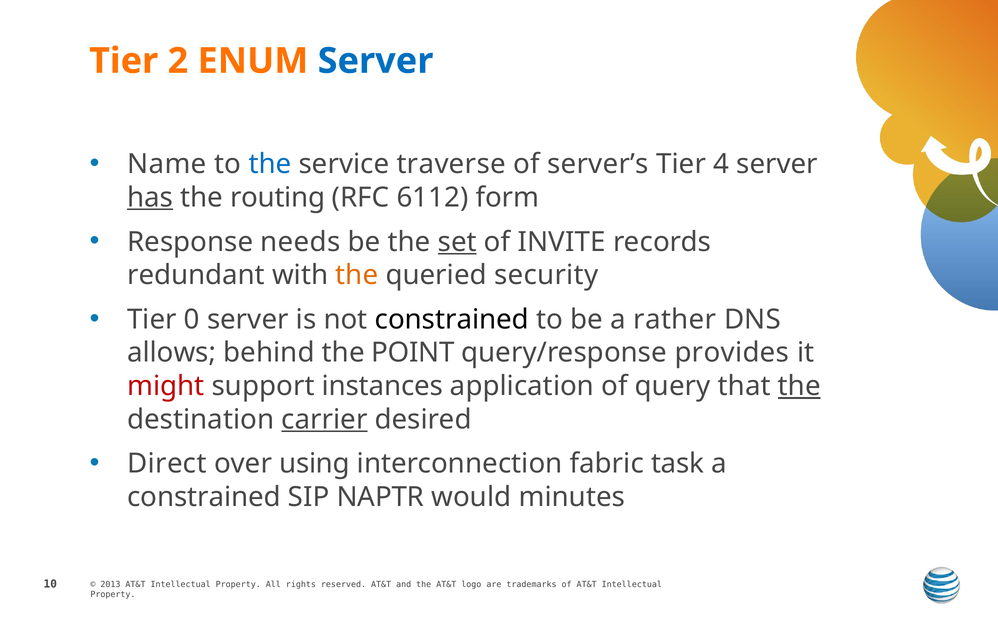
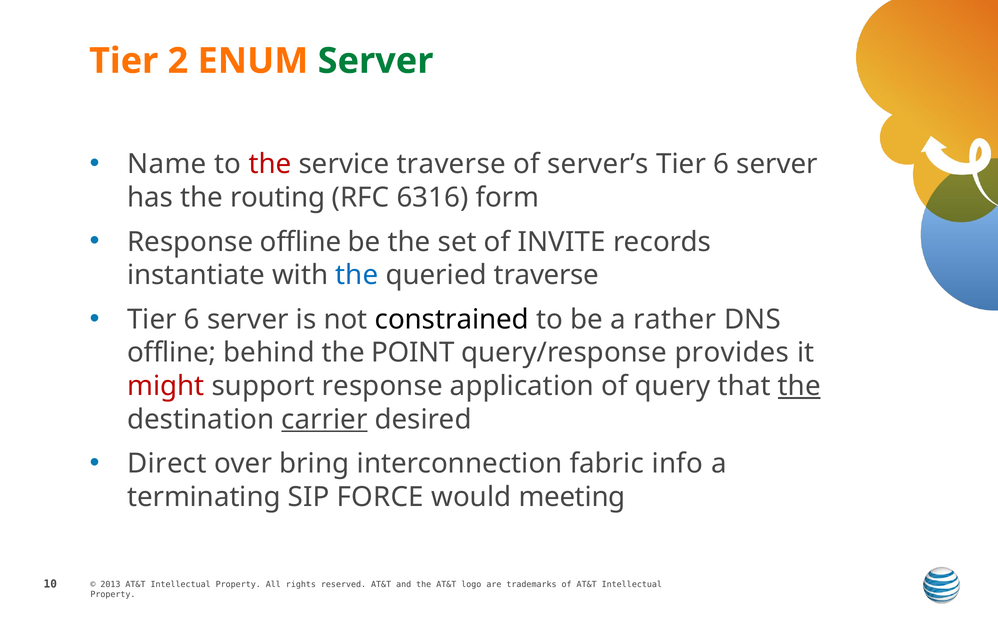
Server at (376, 61) colour: blue -> green
the at (270, 164) colour: blue -> red
4 at (721, 164): 4 -> 6
has underline: present -> none
6112: 6112 -> 6316
Response needs: needs -> offline
set underline: present -> none
redundant: redundant -> instantiate
the at (357, 275) colour: orange -> blue
queried security: security -> traverse
0 at (192, 319): 0 -> 6
allows at (172, 353): allows -> offline
support instances: instances -> response
using: using -> bring
task: task -> info
constrained at (204, 497): constrained -> terminating
NAPTR: NAPTR -> FORCE
minutes: minutes -> meeting
